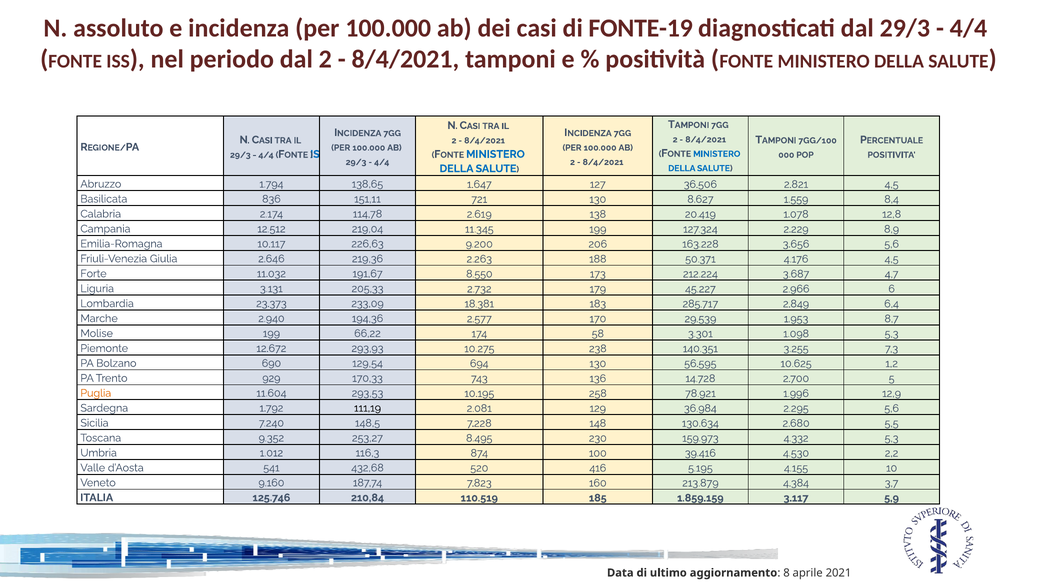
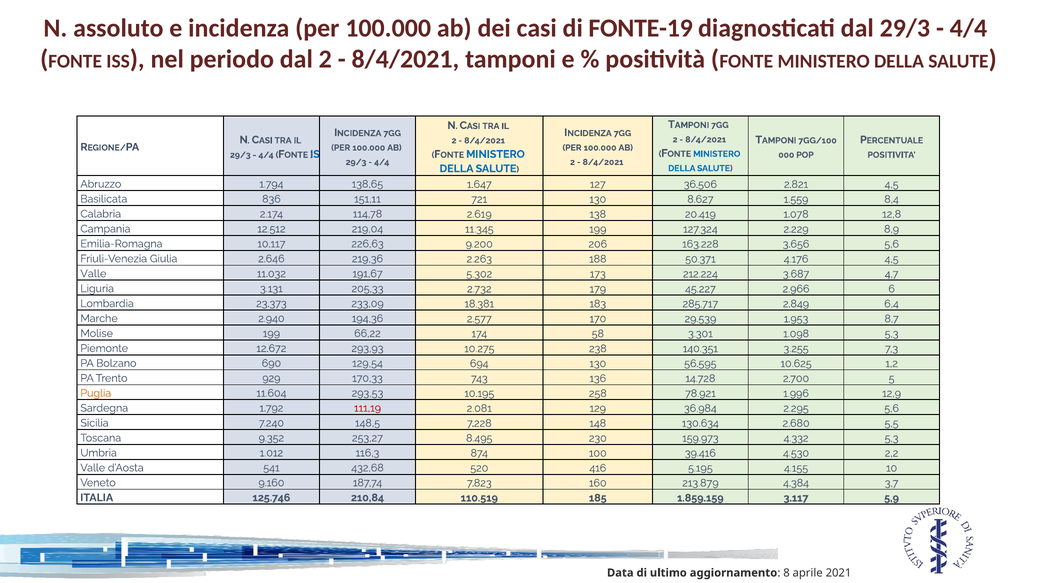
Forte at (93, 274): Forte -> Valle
8.550: 8.550 -> 5.302
111,19 colour: black -> red
